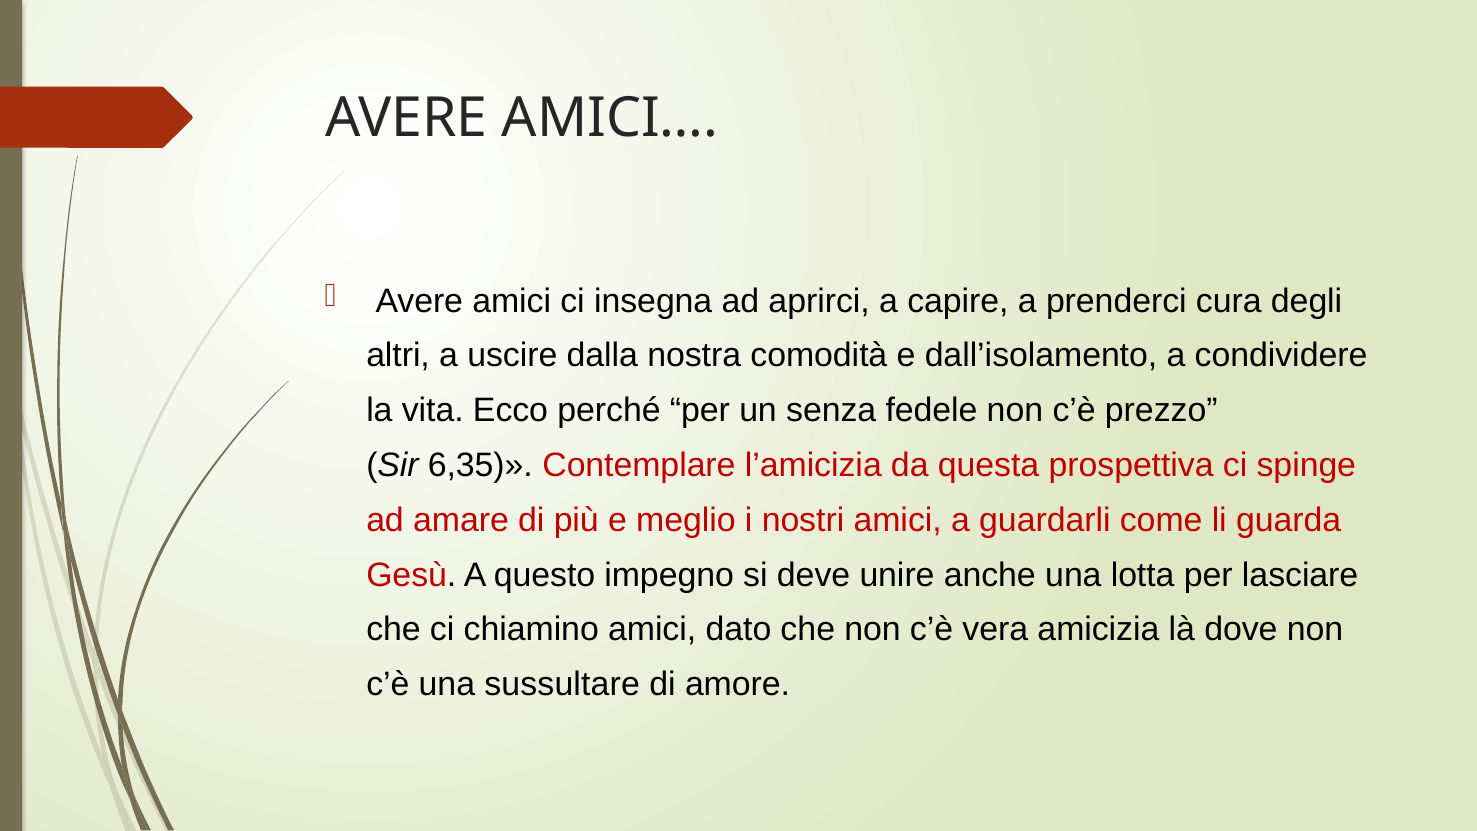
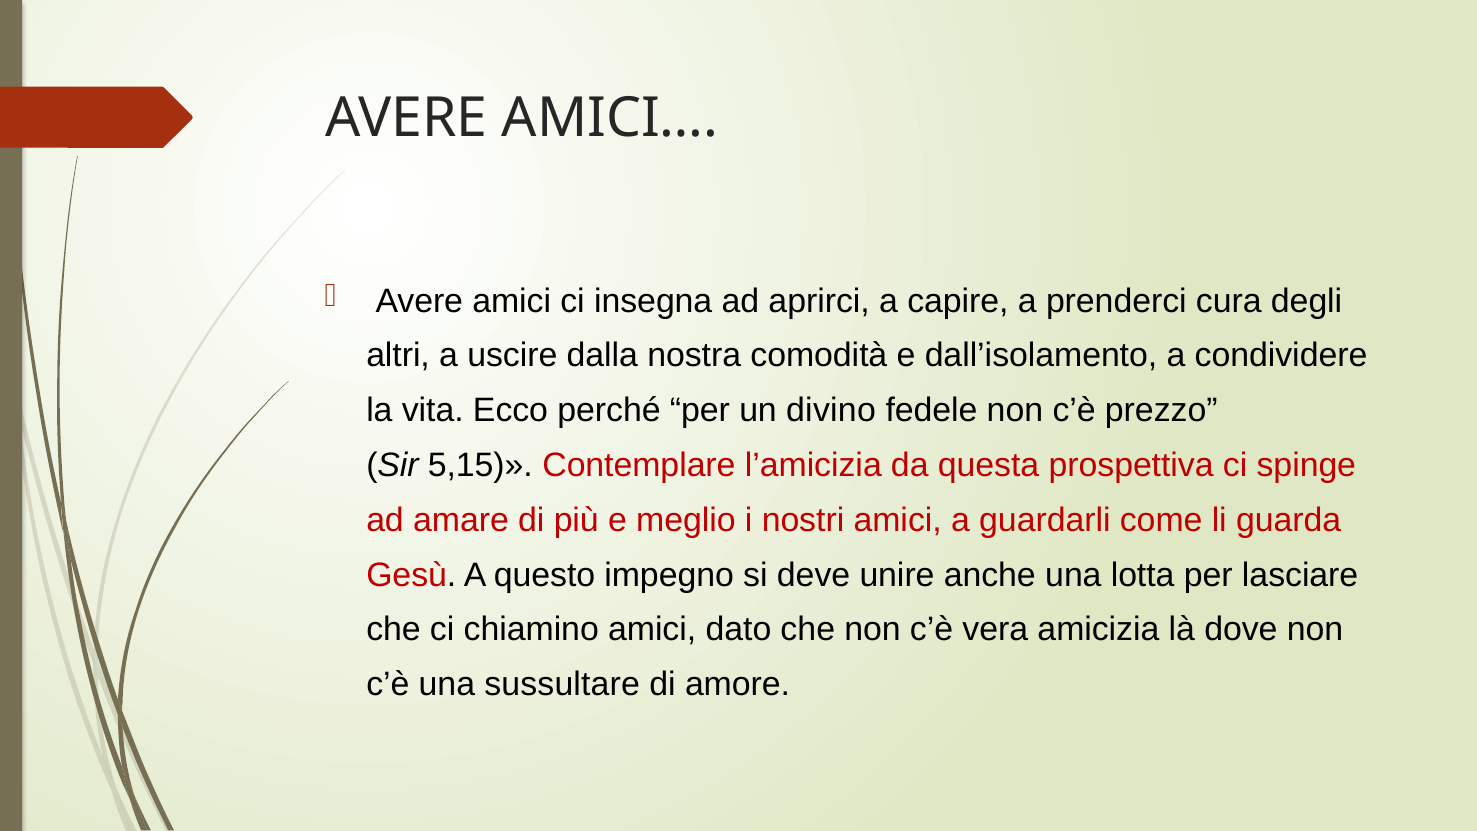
senza: senza -> divino
6,35: 6,35 -> 5,15
